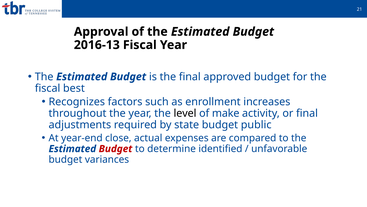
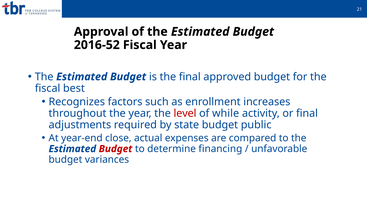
2016-13: 2016-13 -> 2016-52
level colour: black -> red
make: make -> while
identified: identified -> financing
